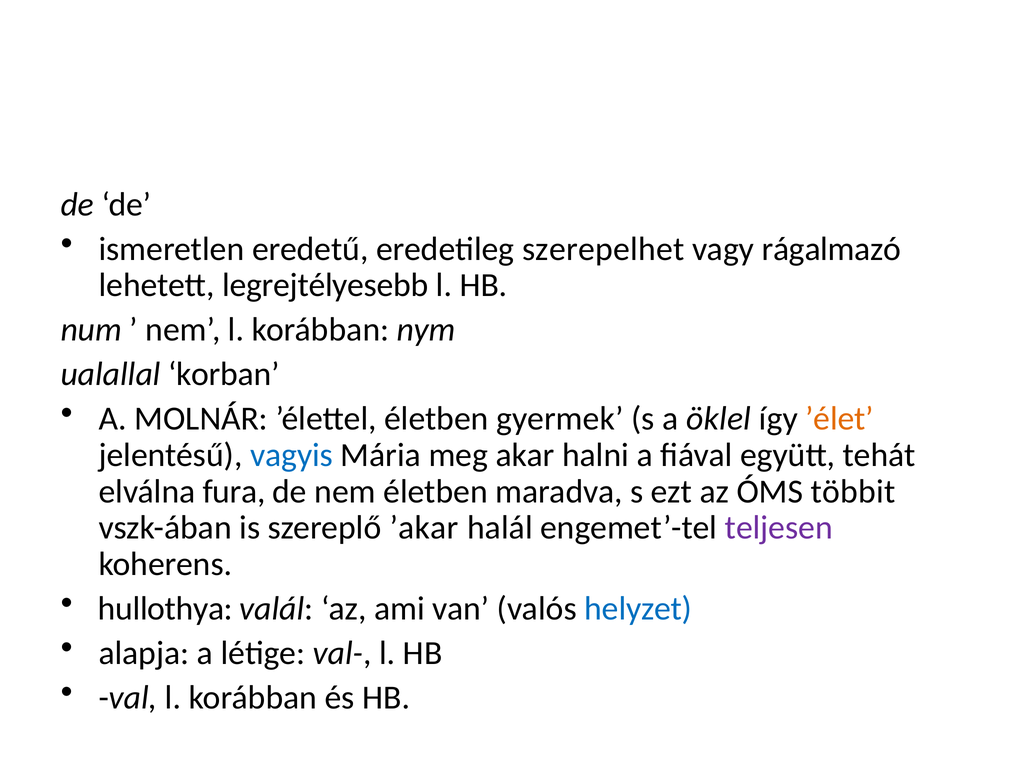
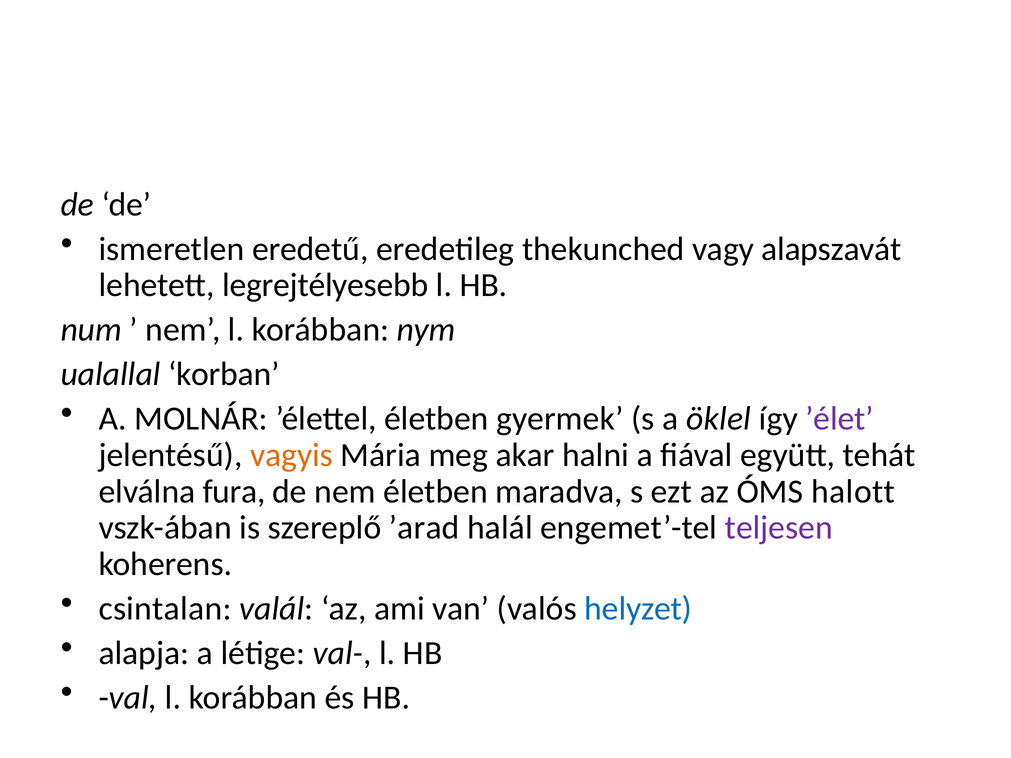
szerepelhet: szerepelhet -> thekunched
rágalmazó: rágalmazó -> alapszavát
’élet colour: orange -> purple
vagyis colour: blue -> orange
többit: többit -> halott
’akar: ’akar -> ’arad
hullothya: hullothya -> csintalan
